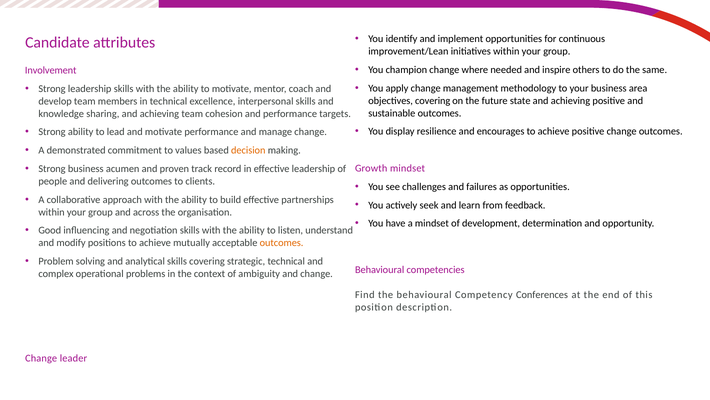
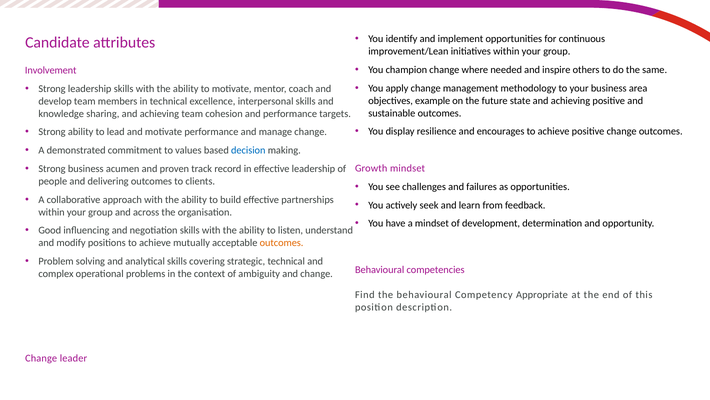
objectives covering: covering -> example
decision colour: orange -> blue
Conferences: Conferences -> Appropriate
